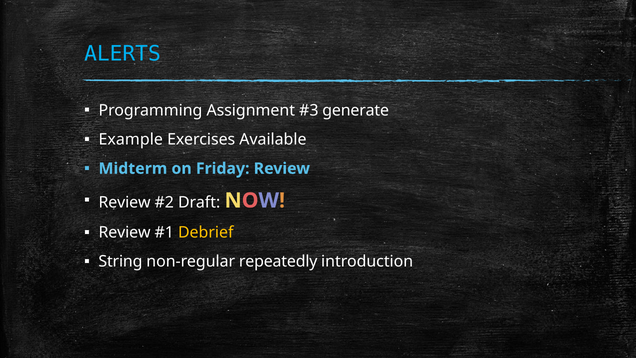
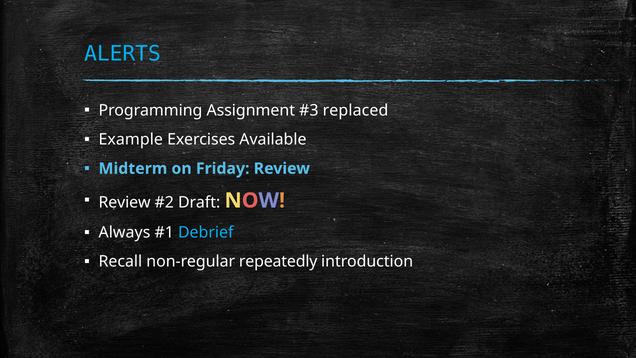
generate: generate -> replaced
Review at (125, 232): Review -> Always
Debrief colour: yellow -> light blue
String: String -> Recall
